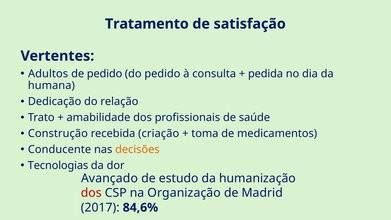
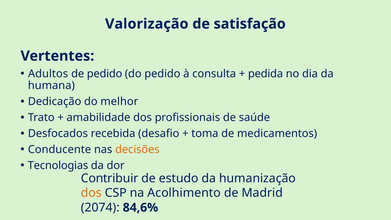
Tratamento: Tratamento -> Valorização
relação: relação -> melhor
Construção: Construção -> Desfocados
criação: criação -> desafio
Avançado: Avançado -> Contribuir
dos at (91, 193) colour: red -> orange
Organização: Organização -> Acolhimento
2017: 2017 -> 2074
